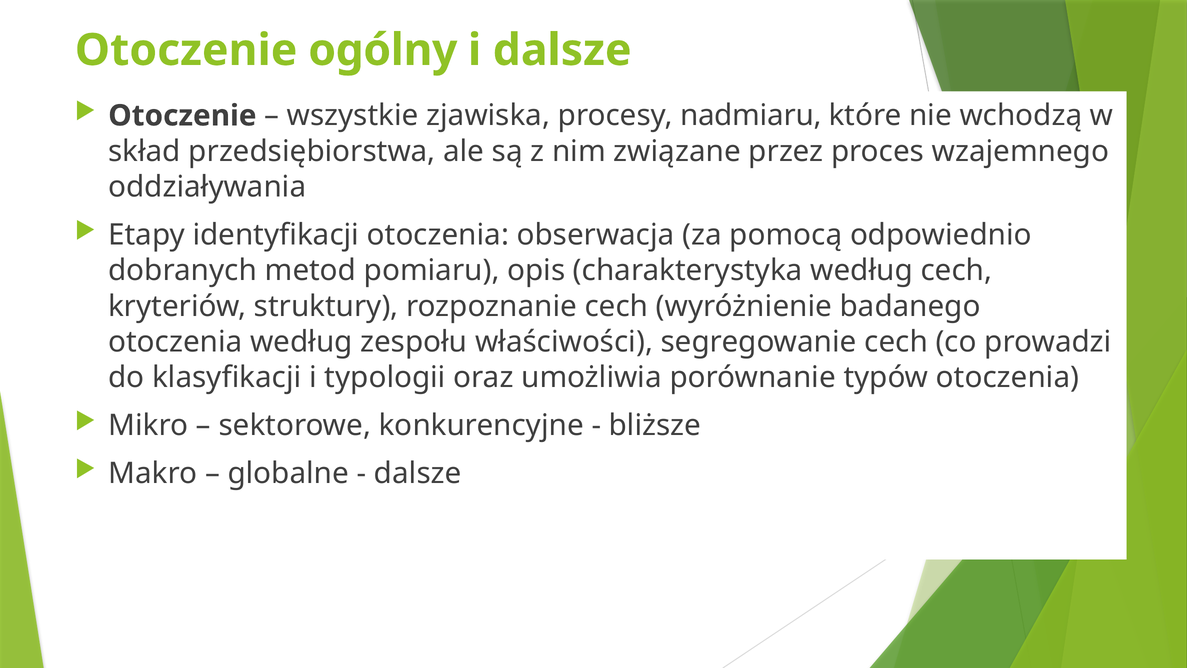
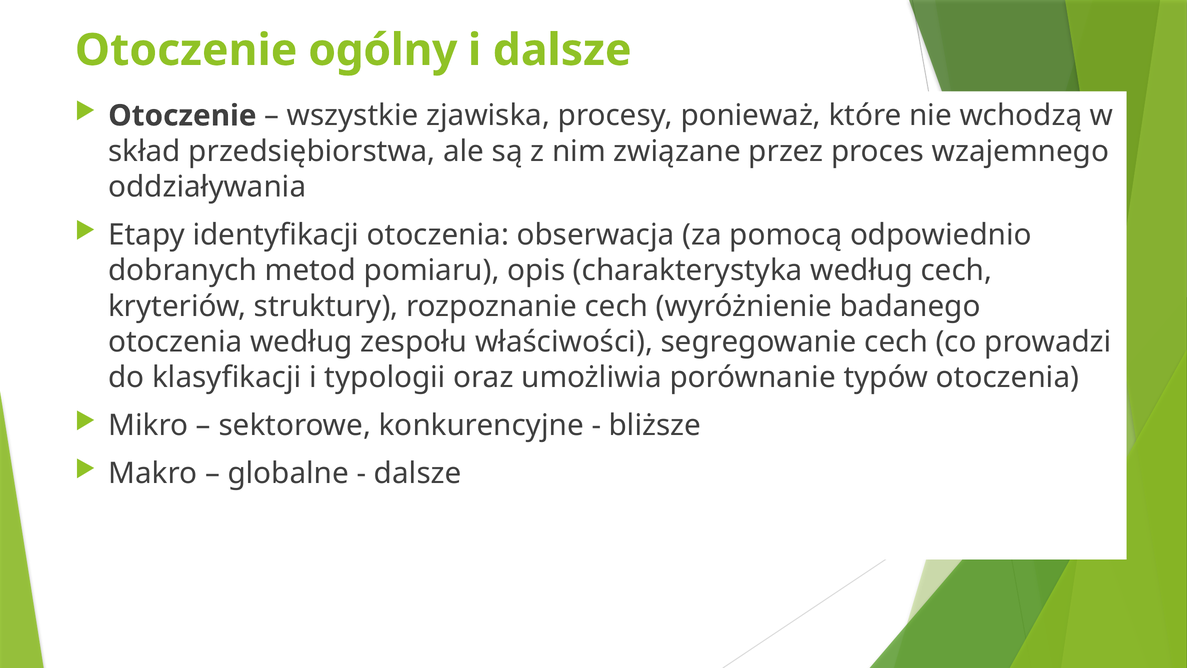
nadmiaru: nadmiaru -> ponieważ
